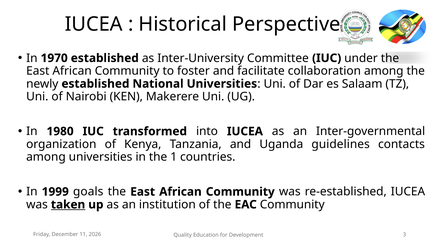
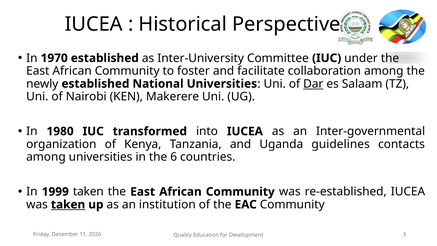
Dar underline: none -> present
1: 1 -> 6
1999 goals: goals -> taken
